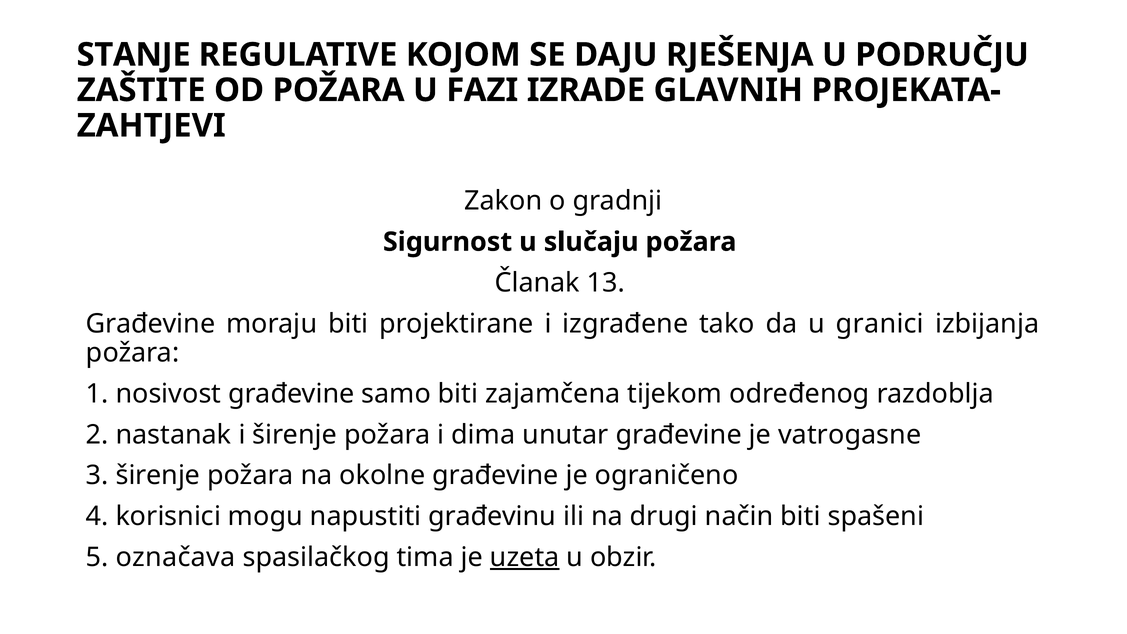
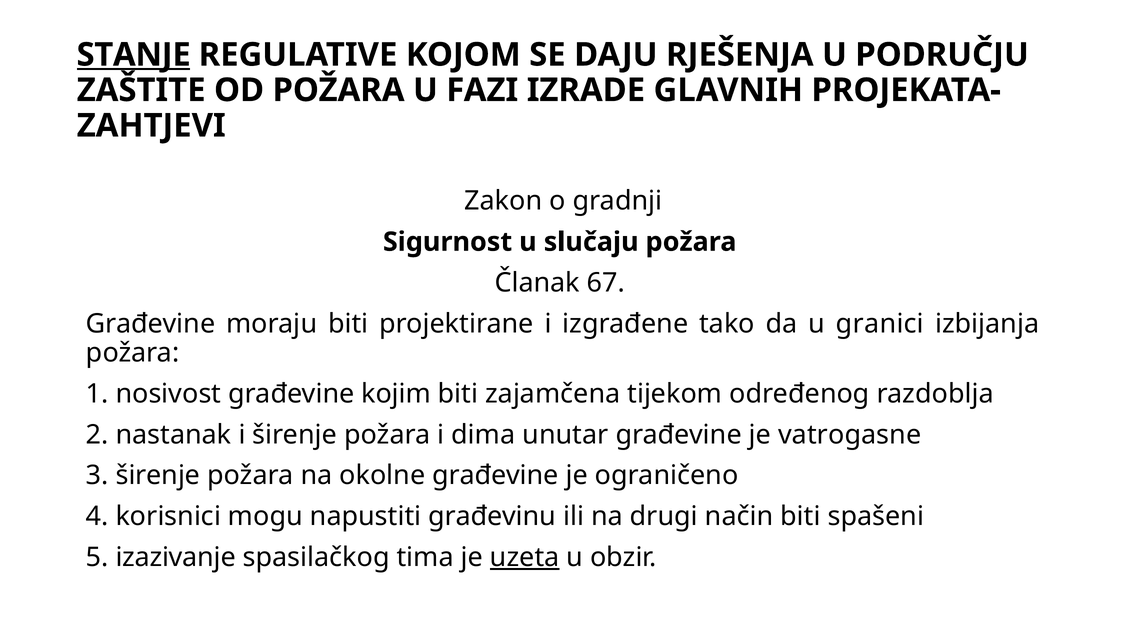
STANJE underline: none -> present
13: 13 -> 67
samo: samo -> kojim
označava: označava -> izazivanje
